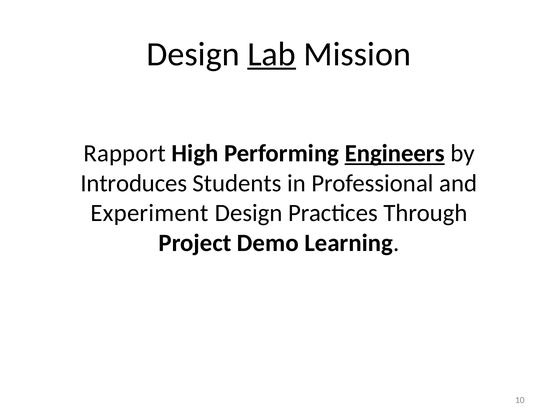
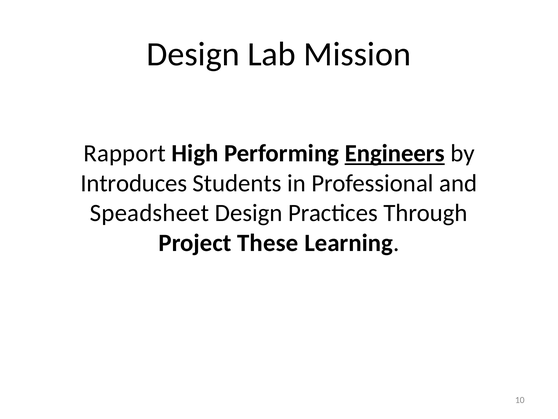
Lab underline: present -> none
Experiment: Experiment -> Speadsheet
Demo: Demo -> These
